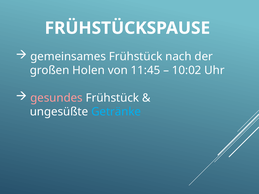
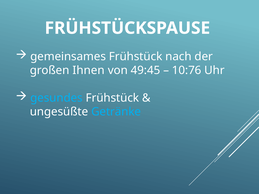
Holen: Holen -> Ihnen
11:45: 11:45 -> 49:45
10:02: 10:02 -> 10:76
gesundes colour: pink -> light blue
